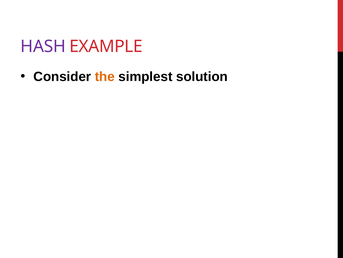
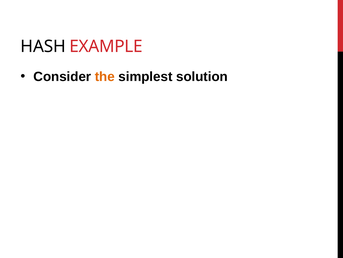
HASH colour: purple -> black
